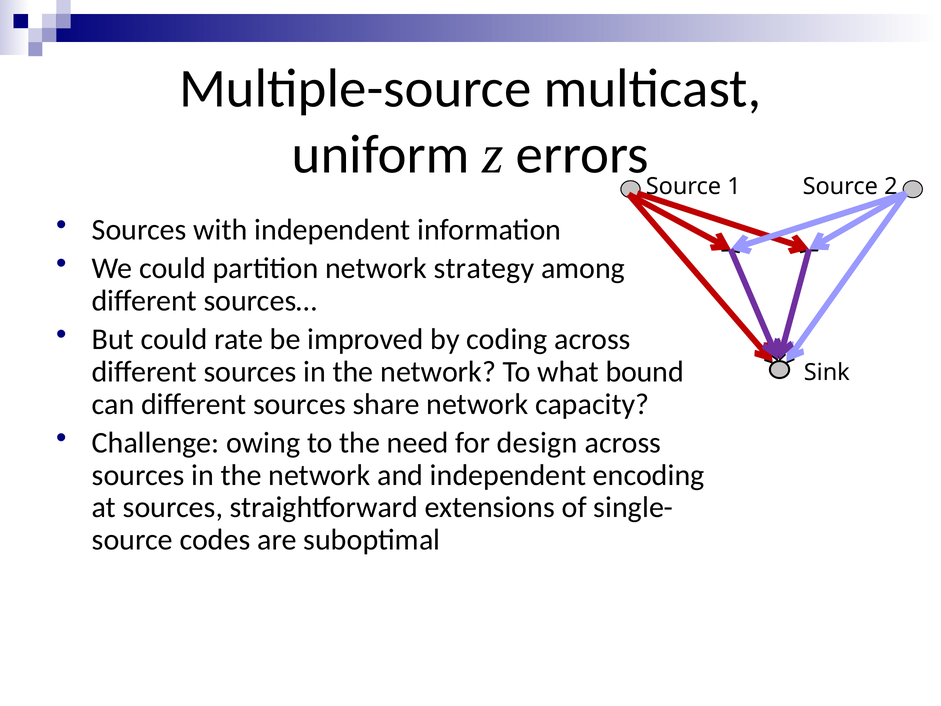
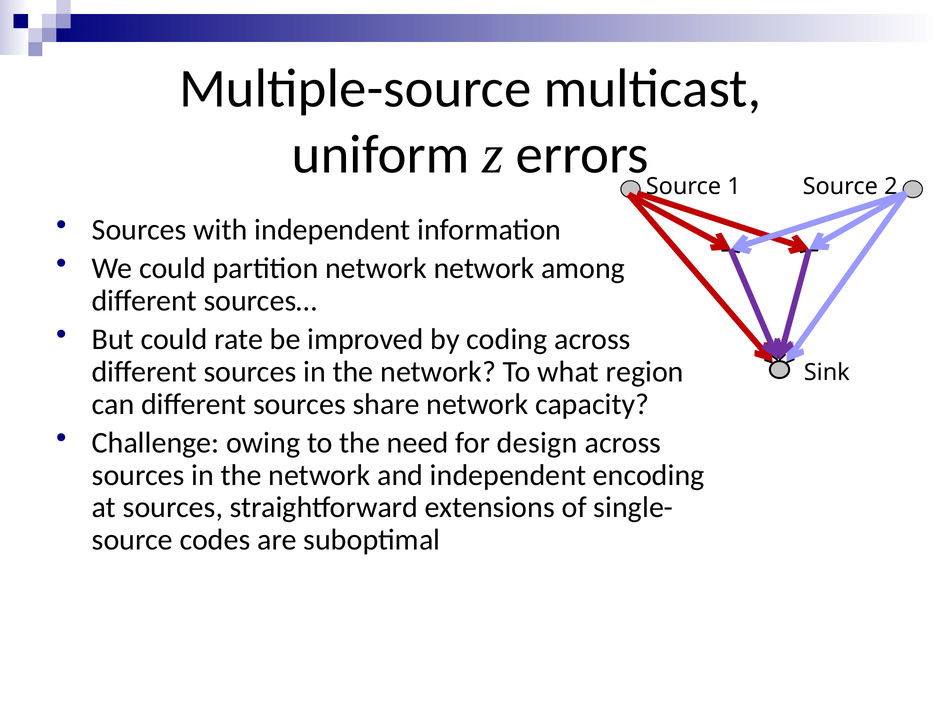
network strategy: strategy -> network
bound: bound -> region
